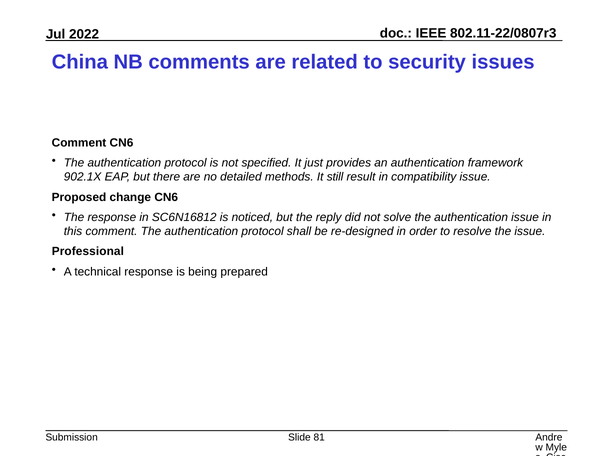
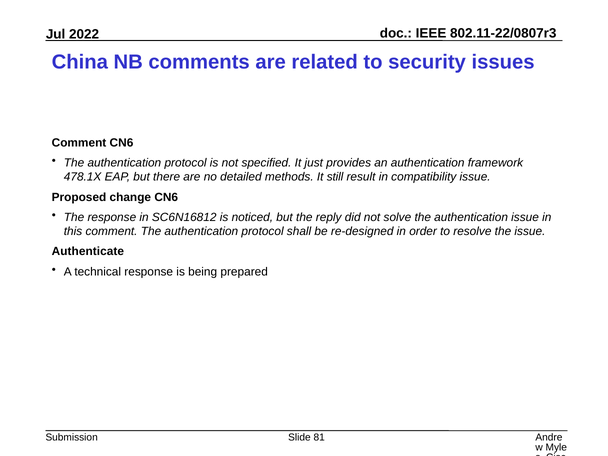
902.1X: 902.1X -> 478.1X
Professional: Professional -> Authenticate
